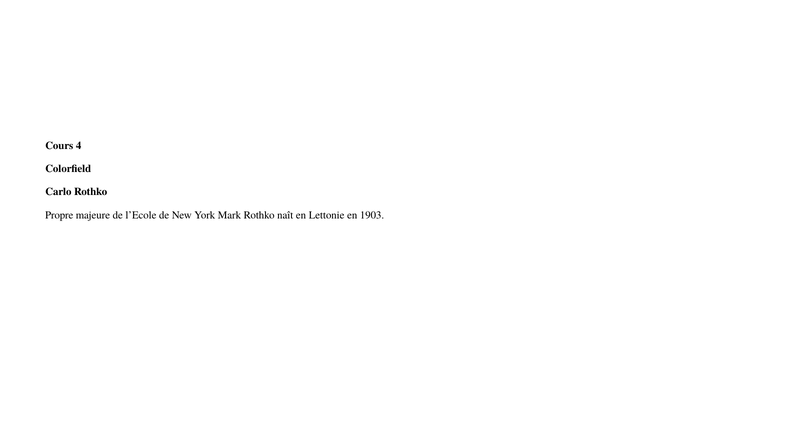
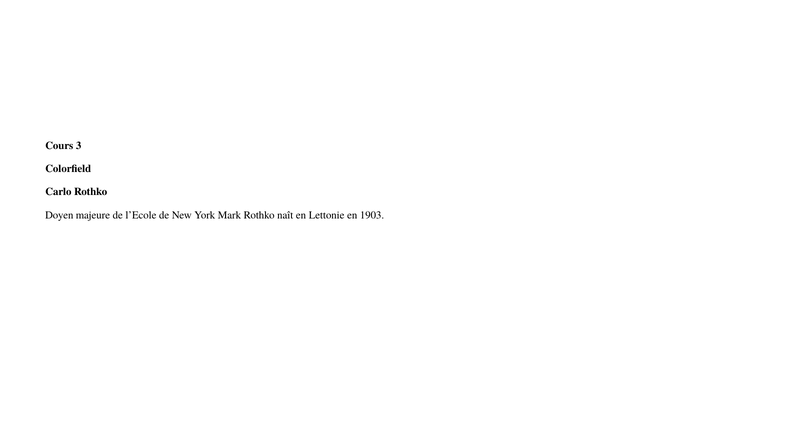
4: 4 -> 3
Propre: Propre -> Doyen
